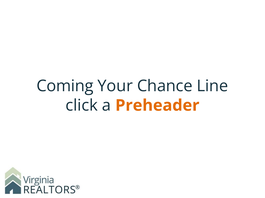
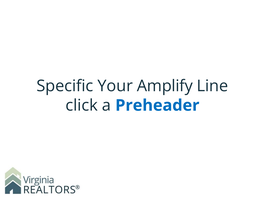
Coming: Coming -> Specific
Chance: Chance -> Amplify
Preheader colour: orange -> blue
